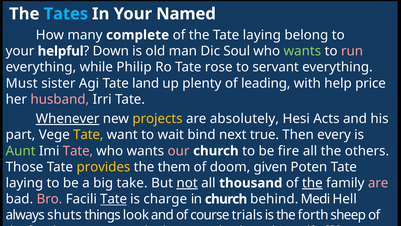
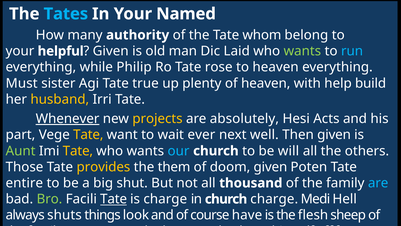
complete: complete -> authority
the Tate laying: laying -> whom
Down at (111, 51): Down -> Given
Soul: Soul -> Laid
run colour: pink -> light blue
to servant: servant -> heaven
land: land -> true
of leading: leading -> heaven
price: price -> build
husband colour: pink -> yellow
bind: bind -> ever
true: true -> well
Then every: every -> given
Tate at (78, 151) colour: pink -> yellow
our colour: pink -> light blue
fire: fire -> will
laying at (24, 183): laying -> entire
take: take -> shut
not underline: present -> none
the at (312, 183) underline: present -> none
are at (378, 183) colour: pink -> light blue
Bro colour: pink -> light green
church behind: behind -> charge
trials: trials -> have
forth: forth -> flesh
